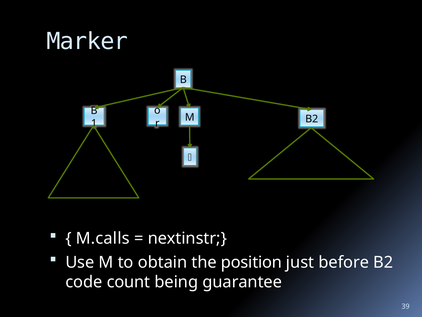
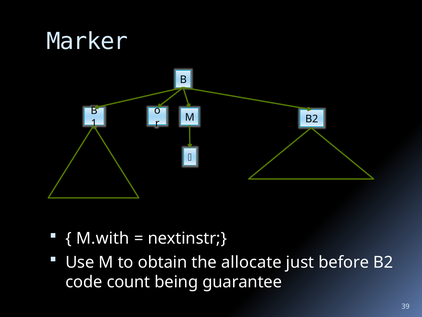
M.calls: M.calls -> M.with
position: position -> allocate
